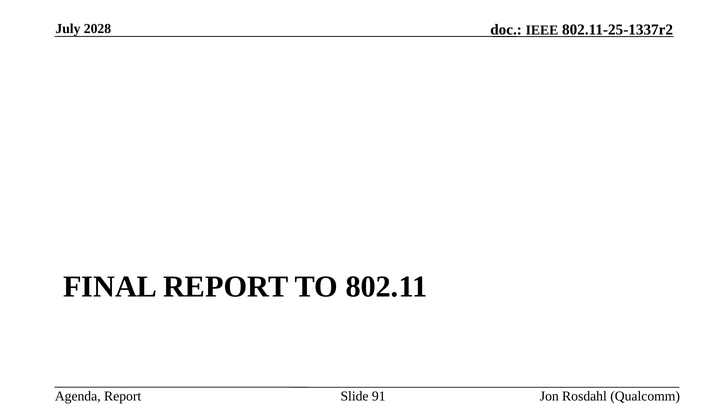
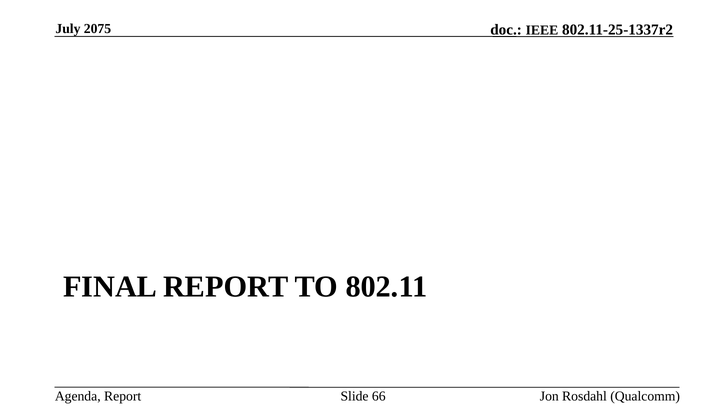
2028: 2028 -> 2075
91: 91 -> 66
